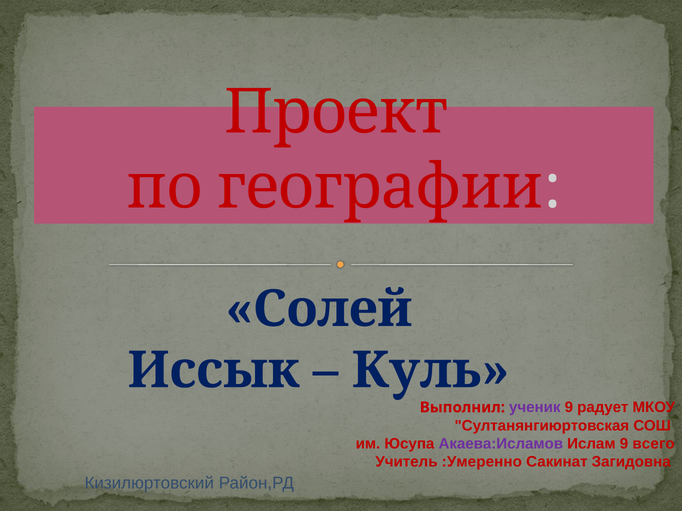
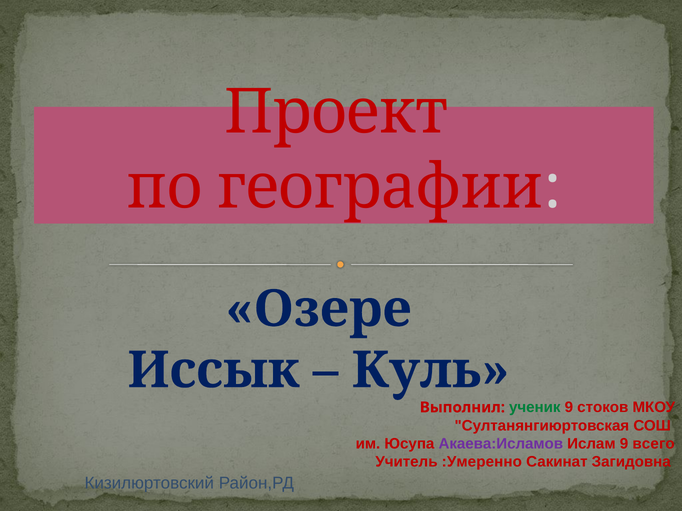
Солей: Солей -> Озере
ученик colour: purple -> green
радует: радует -> стоков
